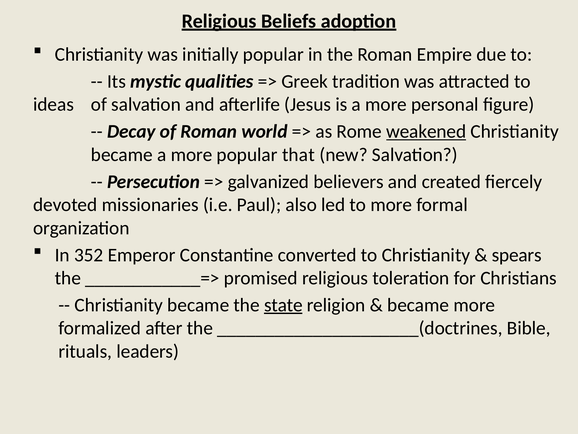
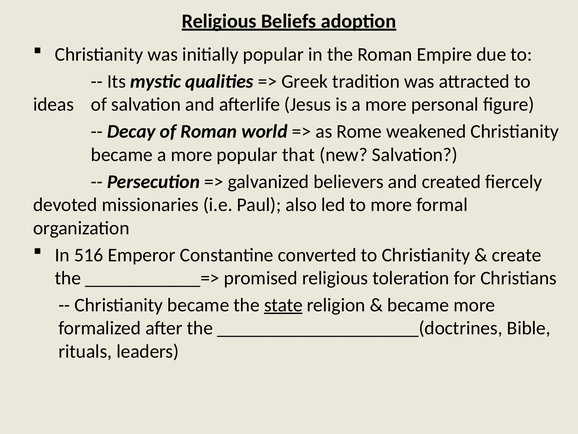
weakened underline: present -> none
352: 352 -> 516
spears: spears -> create
